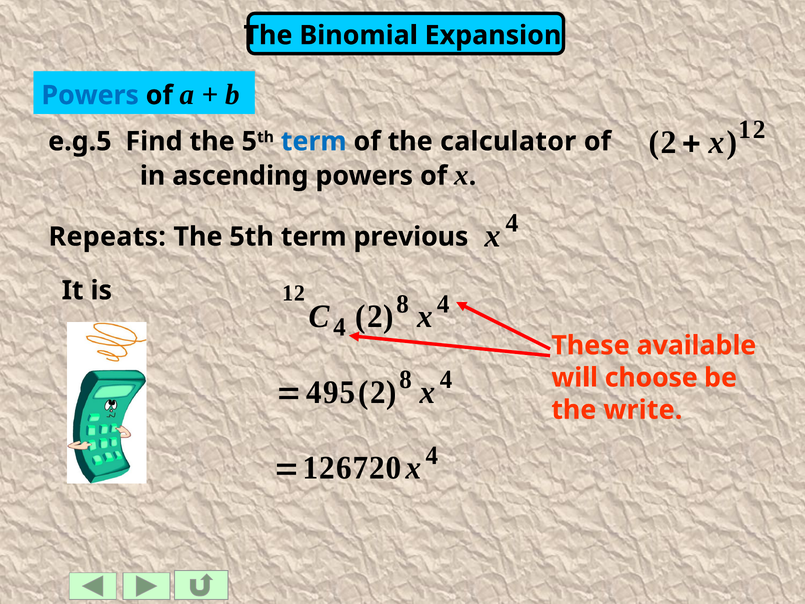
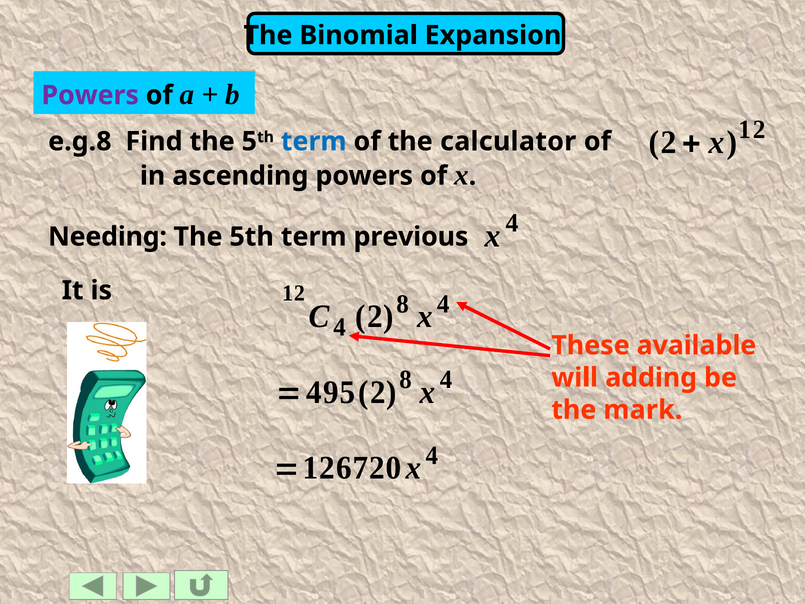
Powers at (90, 95) colour: blue -> purple
e.g.5: e.g.5 -> e.g.8
Repeats: Repeats -> Needing
choose: choose -> adding
write: write -> mark
